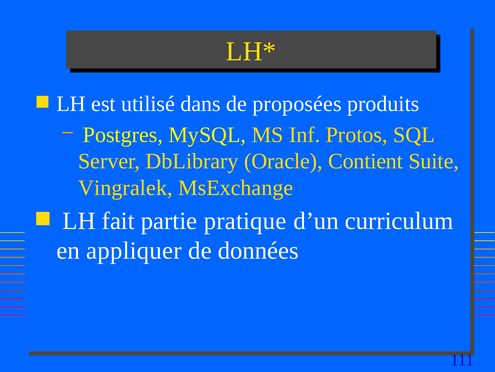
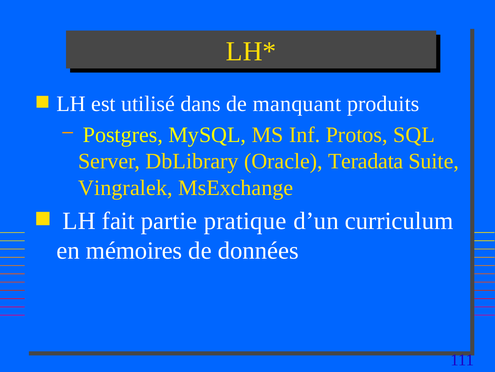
proposées: proposées -> manquant
Contient: Contient -> Teradata
appliquer: appliquer -> mémoires
